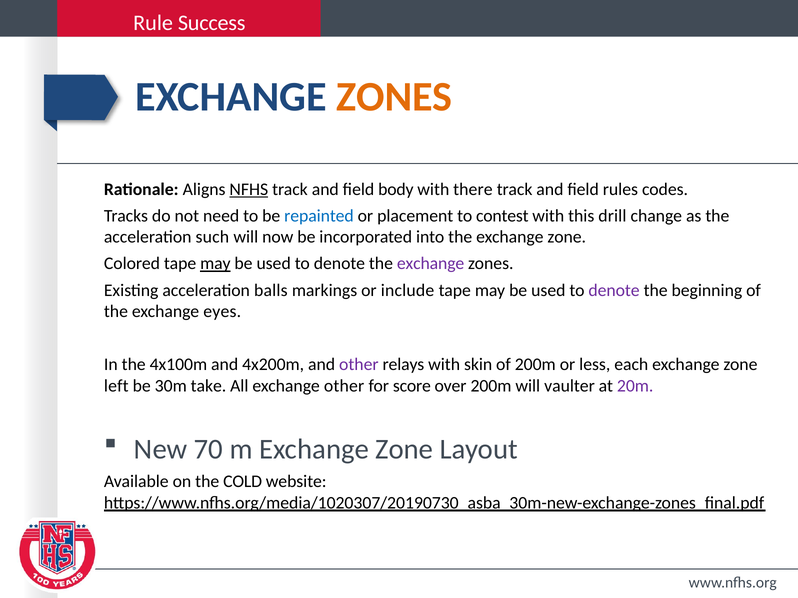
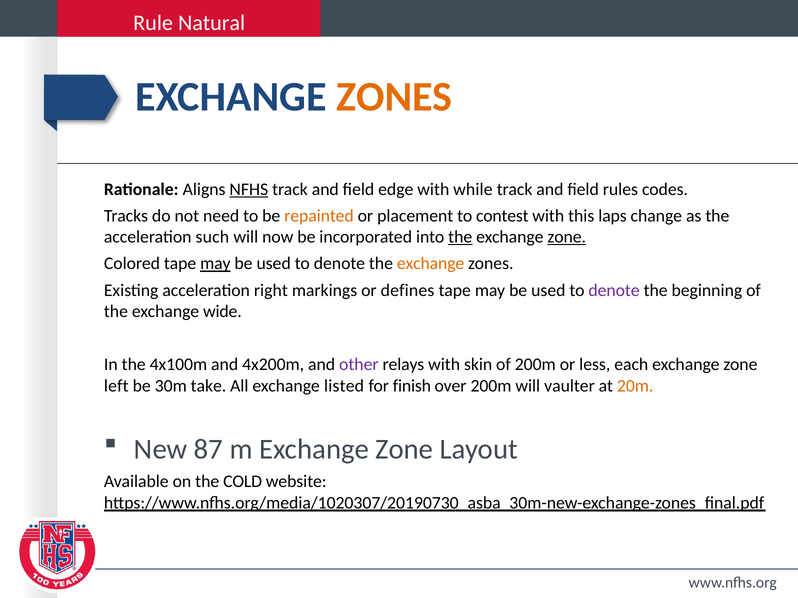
Success: Success -> Natural
body: body -> edge
there: there -> while
repainted colour: blue -> orange
drill: drill -> laps
the at (460, 237) underline: none -> present
zone at (567, 237) underline: none -> present
exchange at (431, 264) colour: purple -> orange
balls: balls -> right
include: include -> defines
eyes: eyes -> wide
exchange other: other -> listed
score: score -> finish
20m colour: purple -> orange
70: 70 -> 87
